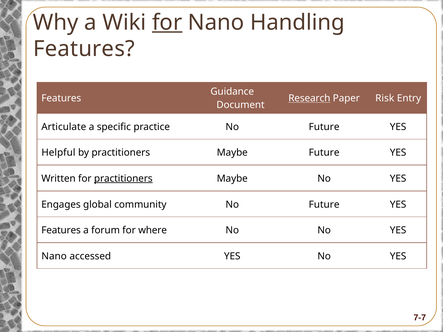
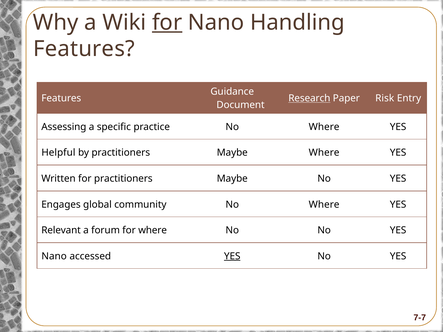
Articulate: Articulate -> Assessing
practice No Future: Future -> Where
Maybe Future: Future -> Where
practitioners at (123, 179) underline: present -> none
community No Future: Future -> Where
Features at (61, 230): Features -> Relevant
YES at (232, 256) underline: none -> present
